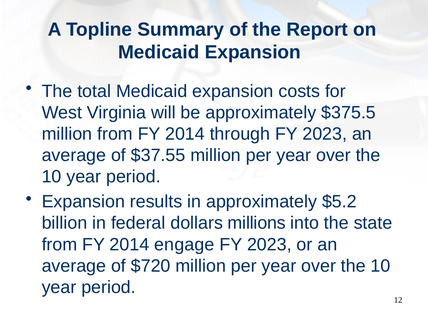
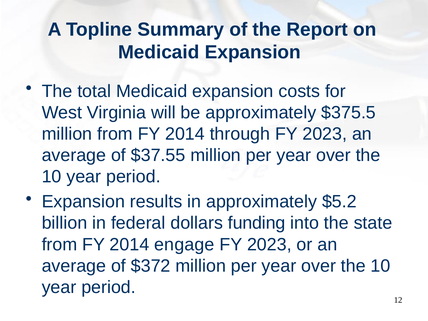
millions: millions -> funding
$720: $720 -> $372
